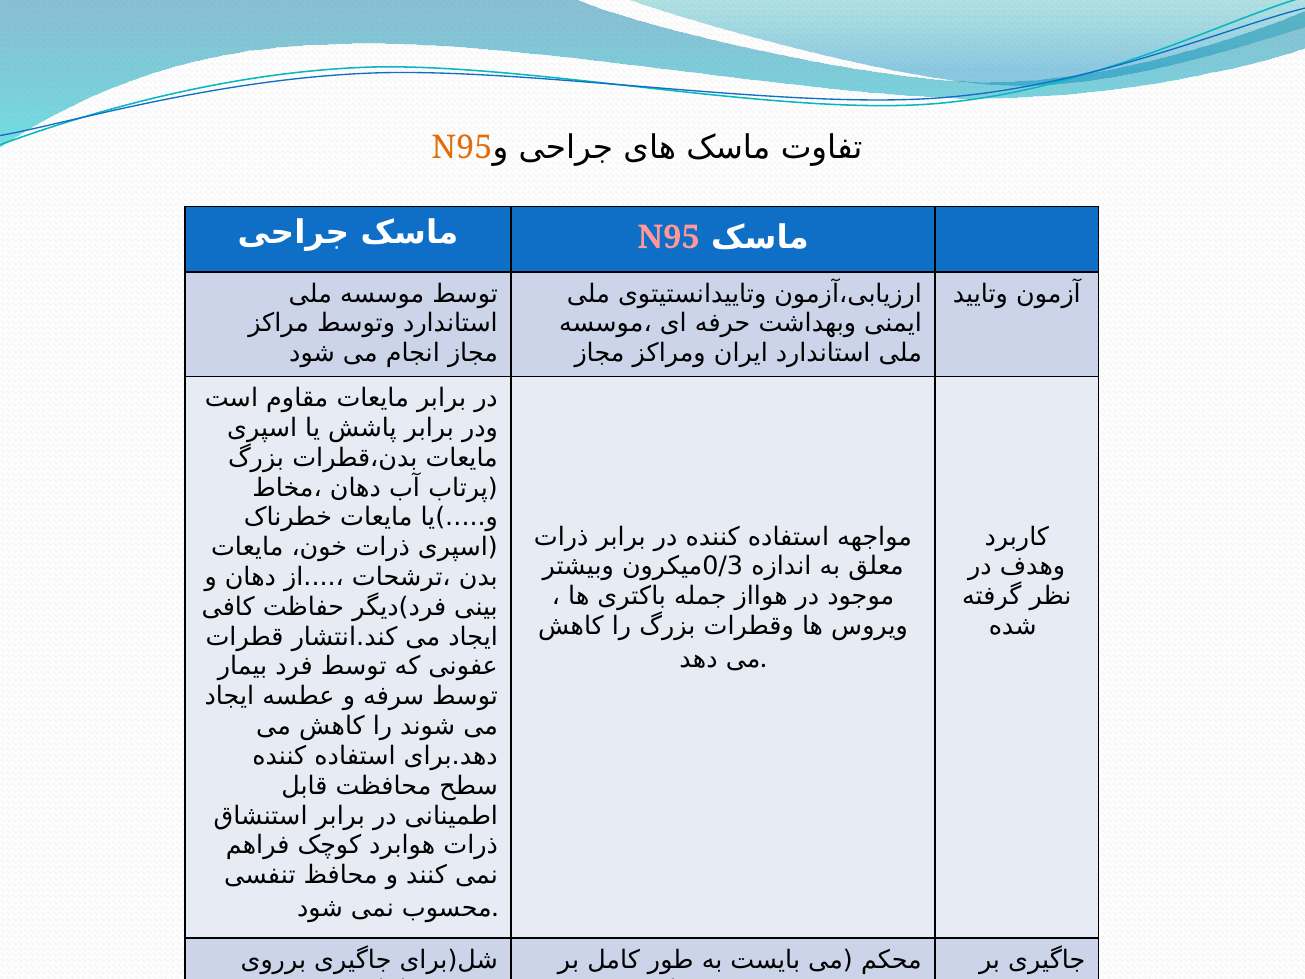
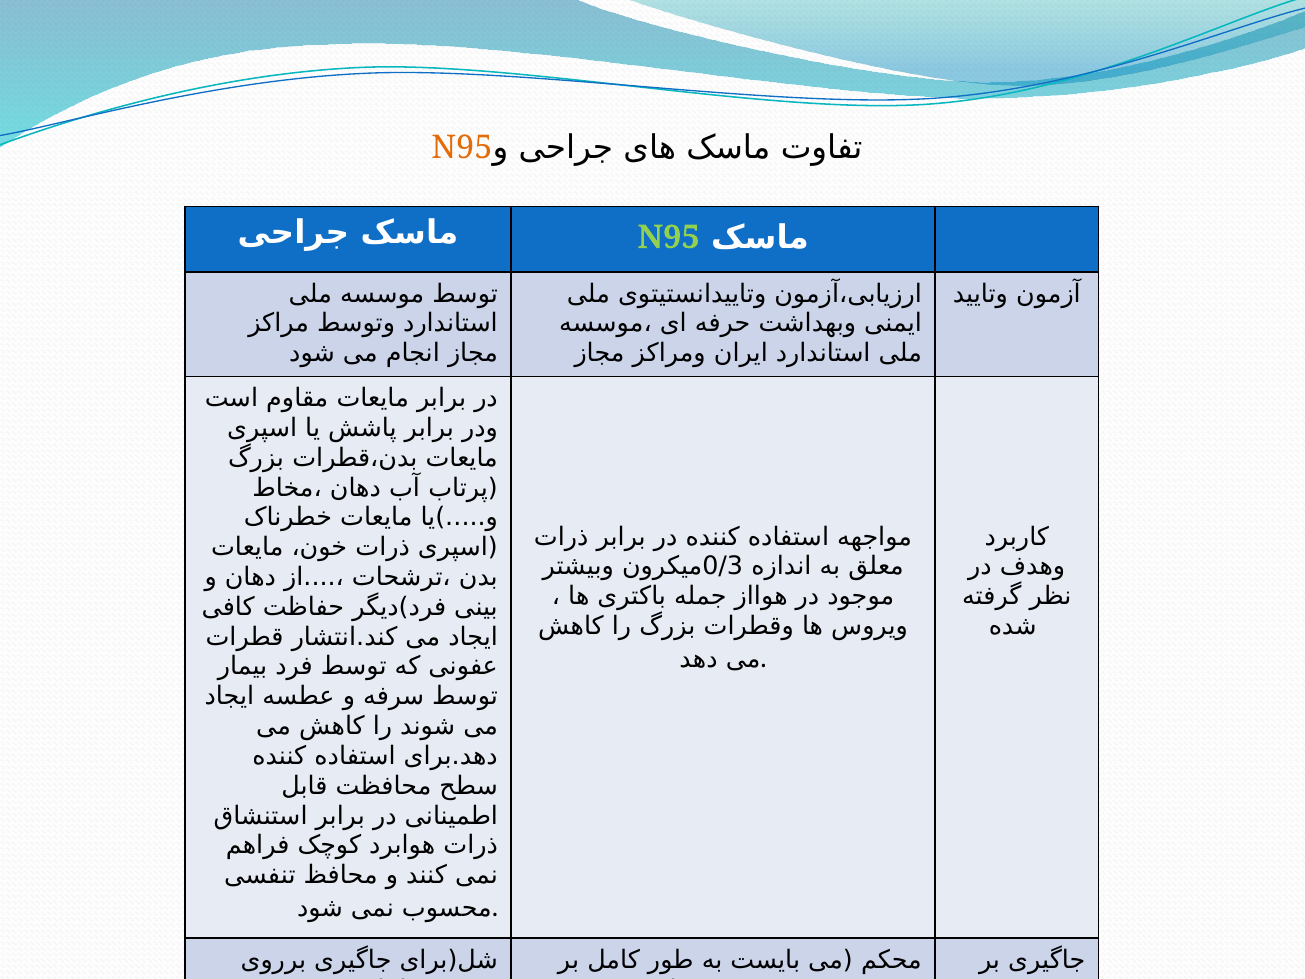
N95 at (669, 237) colour: pink -> light green
